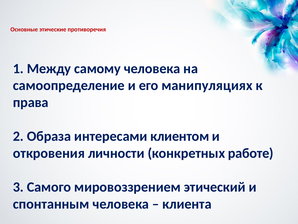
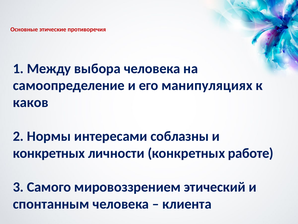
самому: самому -> выбора
права: права -> каков
Образа: Образа -> Нормы
клиентом: клиентом -> соблазны
откровения at (49, 153): откровения -> конкретных
